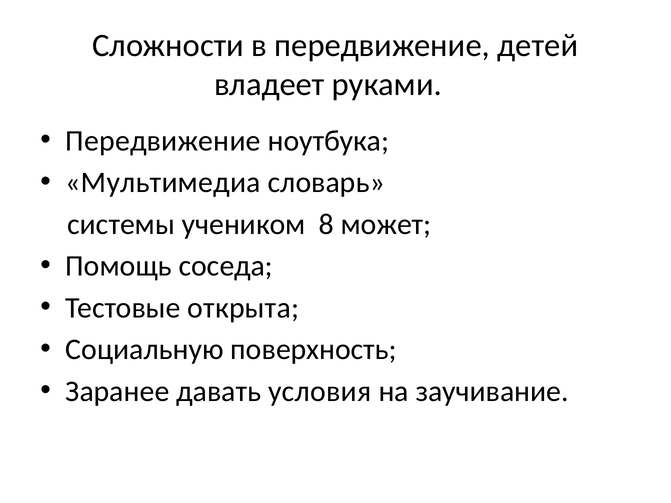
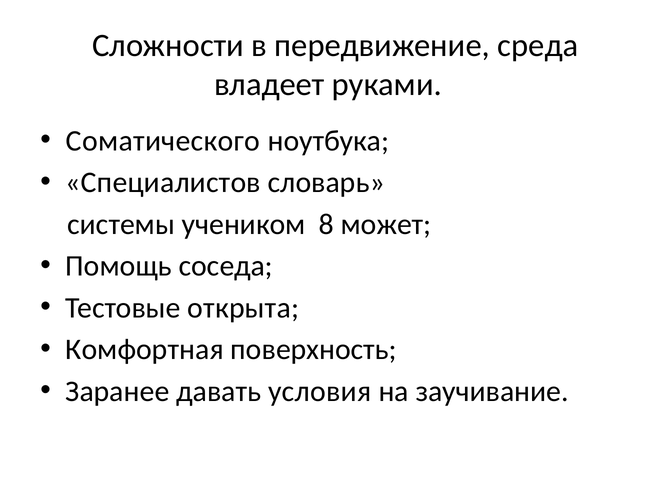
детей: детей -> среда
Передвижение at (163, 141): Передвижение -> Соматического
Мультимедиа: Мультимедиа -> Специалистов
Социальную: Социальную -> Комфортная
